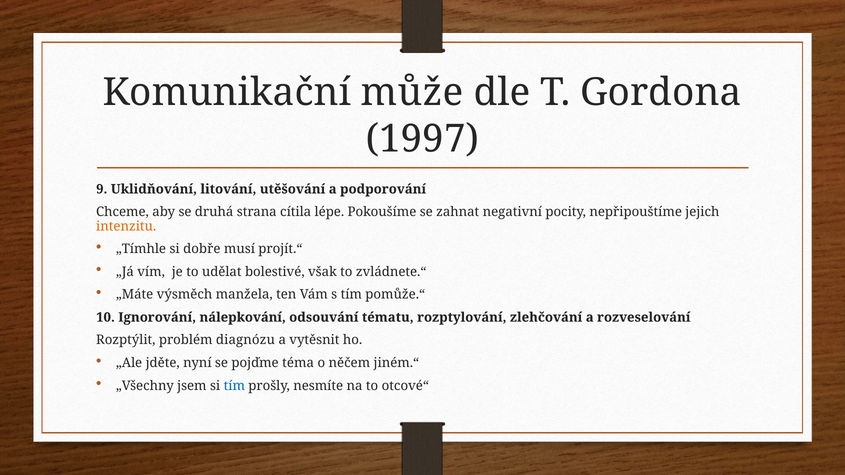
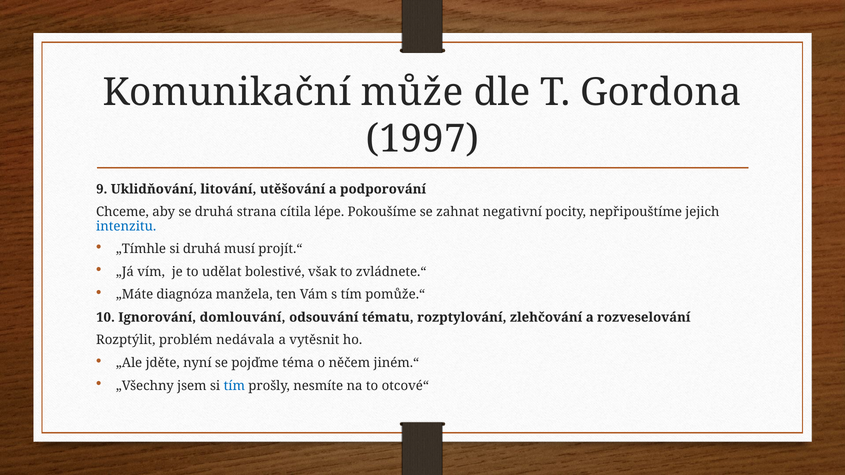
intenzitu colour: orange -> blue
si dobře: dobře -> druhá
výsměch: výsměch -> diagnóza
nálepkování: nálepkování -> domlouvání
diagnózu: diagnózu -> nedávala
